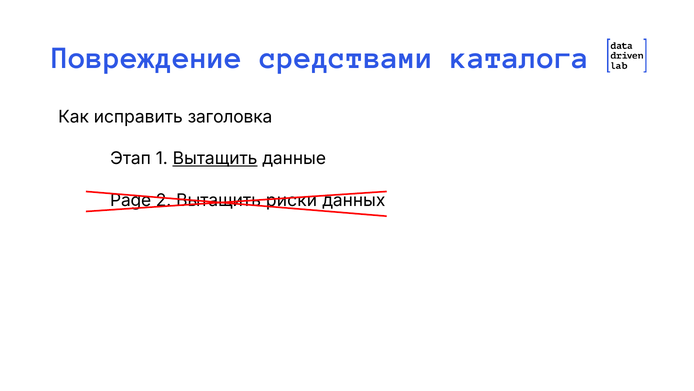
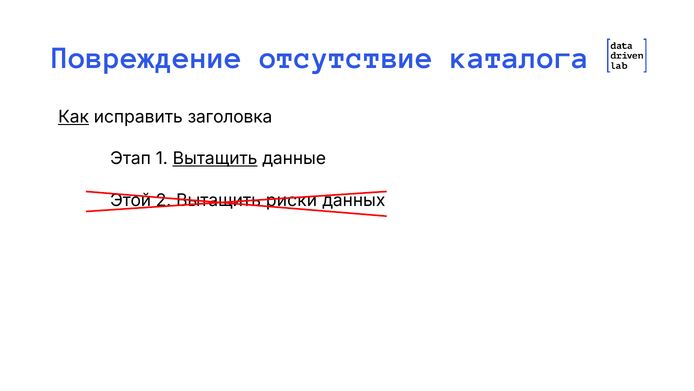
средствами: средствами -> отсутствие
Как underline: none -> present
Page: Page -> Этой
